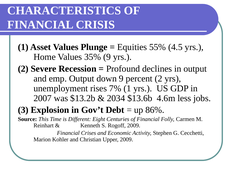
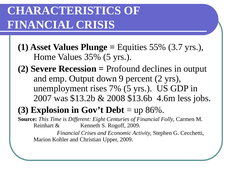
4.5: 4.5 -> 3.7
35% 9: 9 -> 5
7% 1: 1 -> 5
2034: 2034 -> 2008
